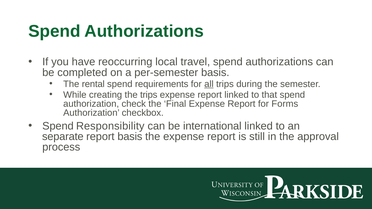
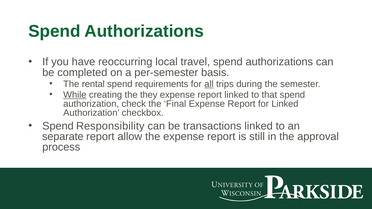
While underline: none -> present
the trips: trips -> they
for Forms: Forms -> Linked
international: international -> transactions
report basis: basis -> allow
